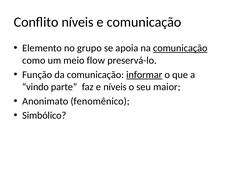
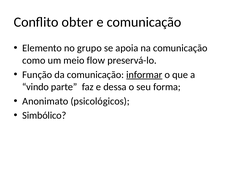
Conflito níveis: níveis -> obter
comunicação at (180, 48) underline: present -> none
e níveis: níveis -> dessa
maior: maior -> forma
fenomênico: fenomênico -> psicológicos
